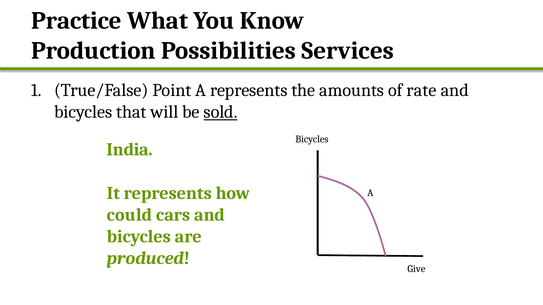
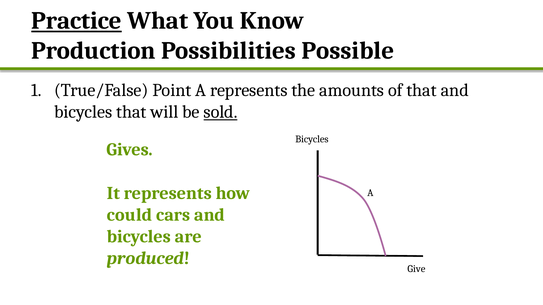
Practice underline: none -> present
Services: Services -> Possible
of rate: rate -> that
India: India -> Gives
